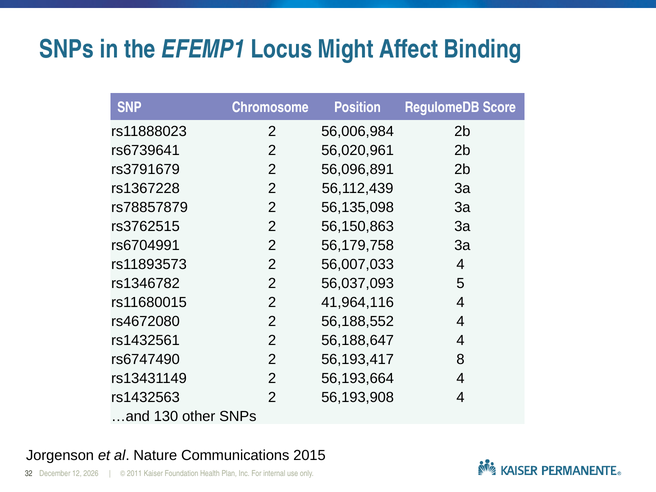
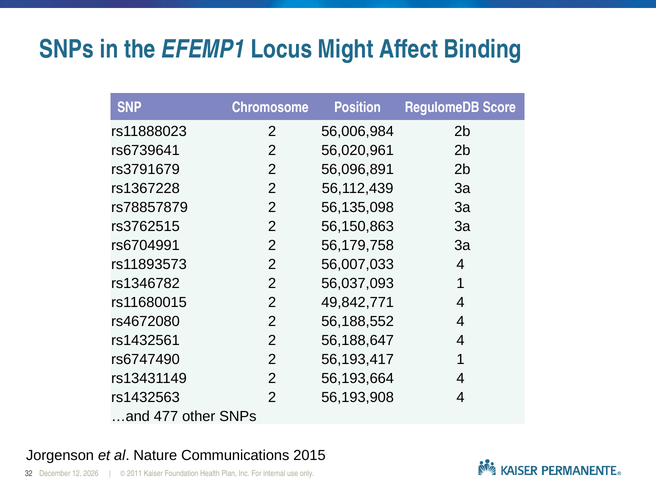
56,037,093 5: 5 -> 1
41,964,116: 41,964,116 -> 49,842,771
56,193,417 8: 8 -> 1
130: 130 -> 477
